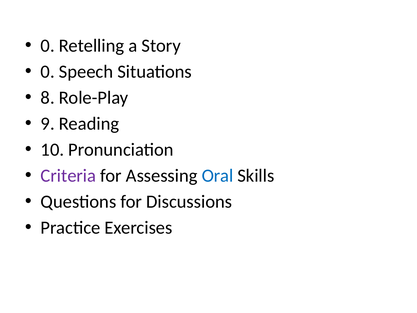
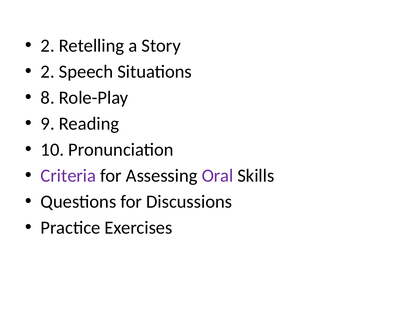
0 at (48, 46): 0 -> 2
0 at (48, 72): 0 -> 2
Oral colour: blue -> purple
